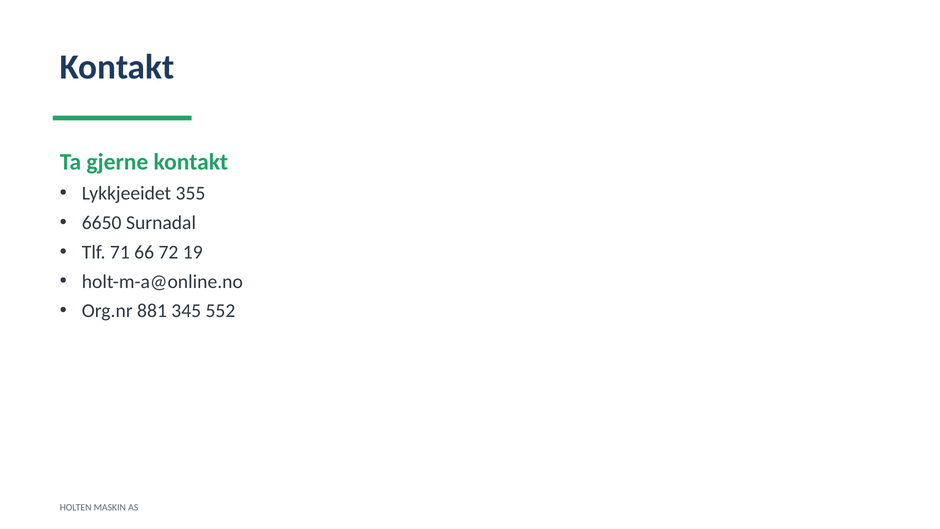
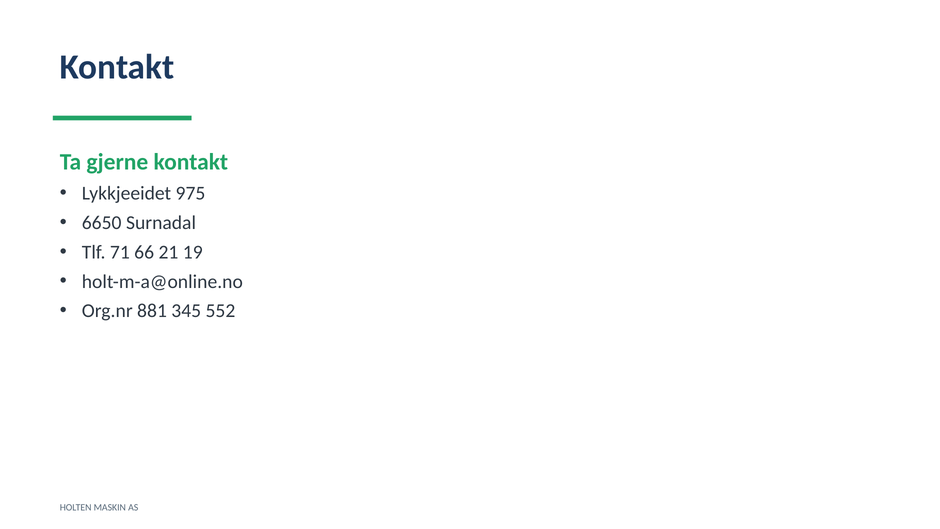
355: 355 -> 975
72: 72 -> 21
